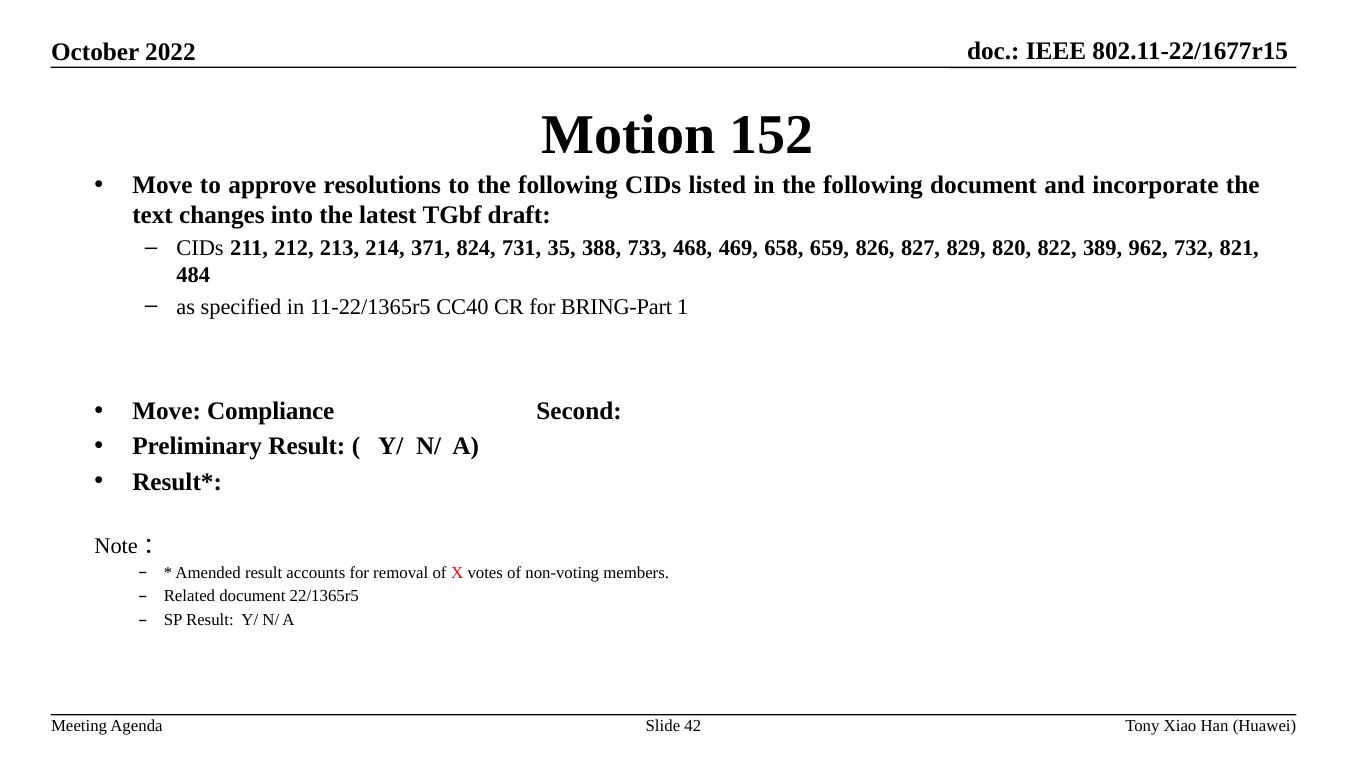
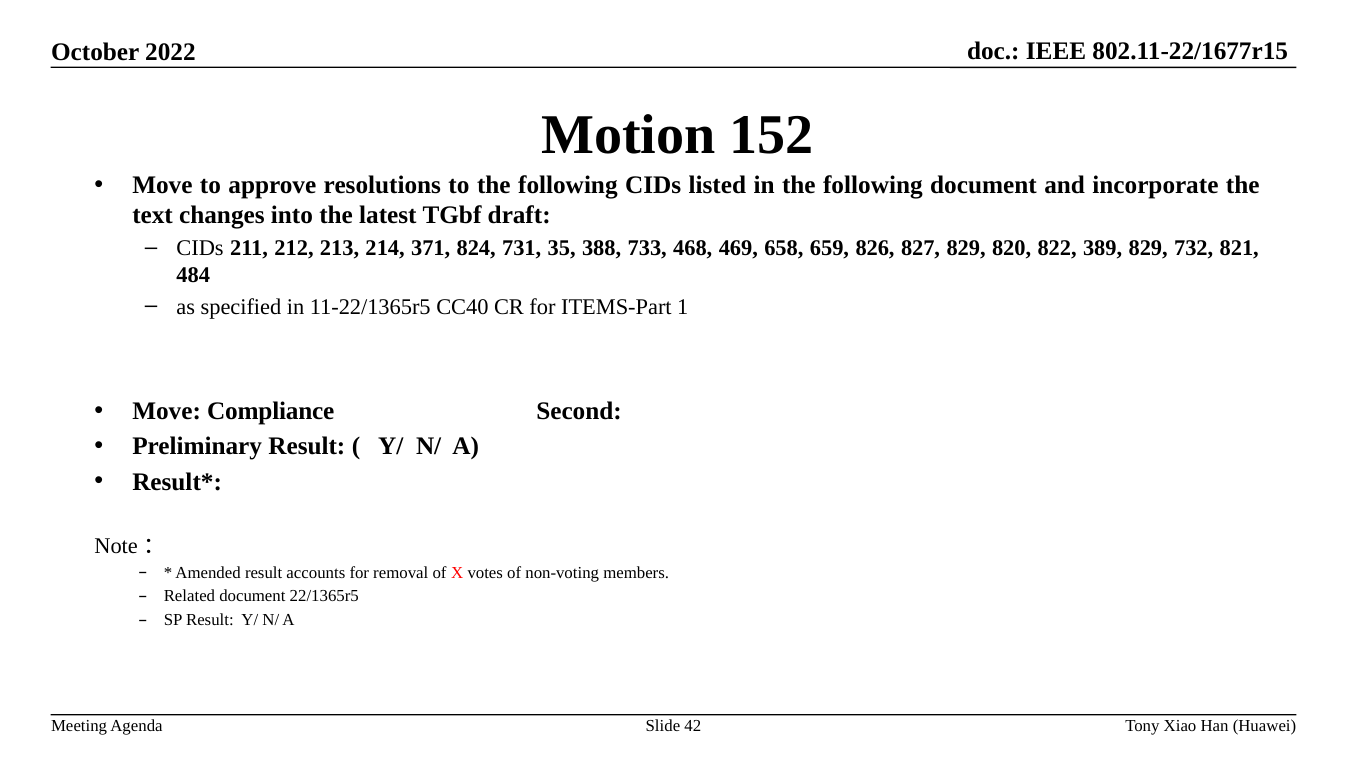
389 962: 962 -> 829
BRING-Part: BRING-Part -> ITEMS-Part
